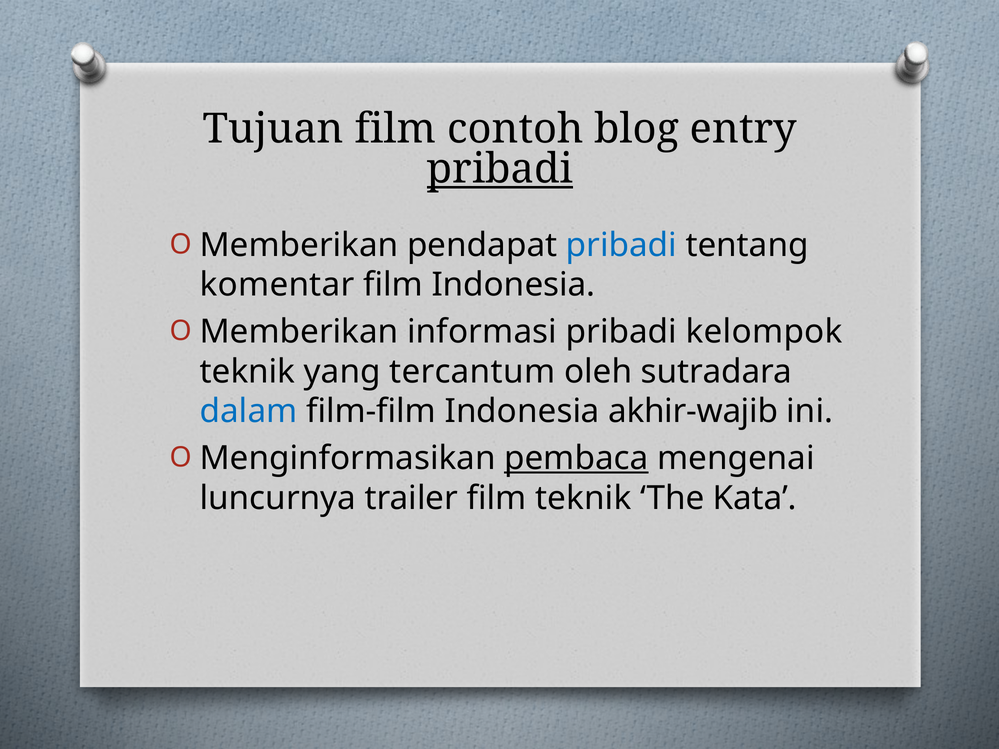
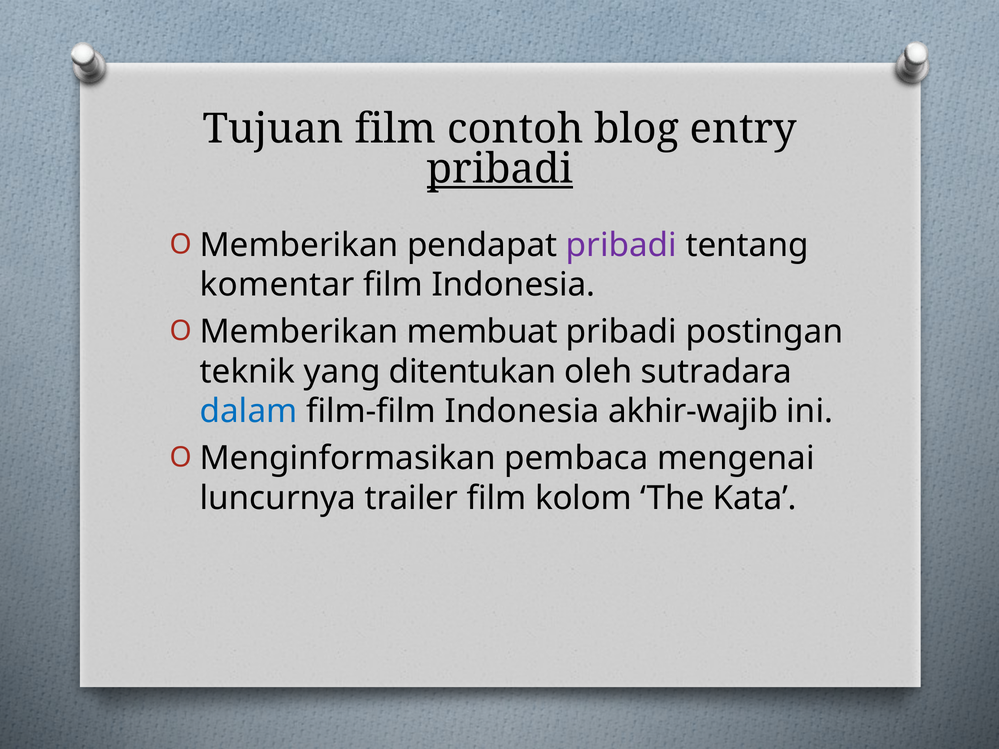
pribadi at (621, 245) colour: blue -> purple
informasi: informasi -> membuat
kelompok: kelompok -> postingan
tercantum: tercantum -> ditentukan
pembaca underline: present -> none
film teknik: teknik -> kolom
